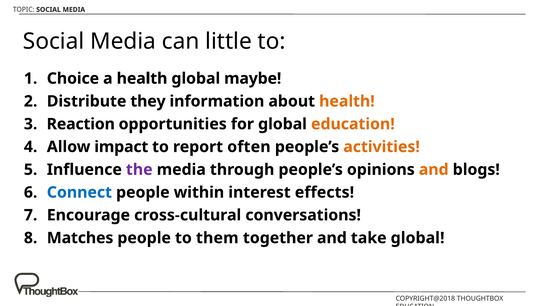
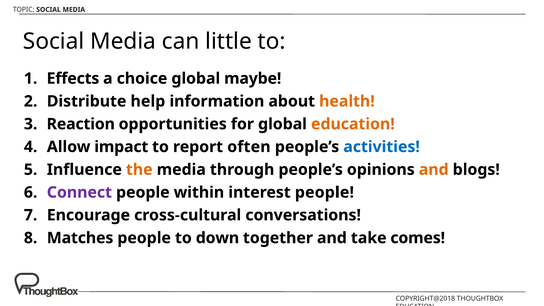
Choice: Choice -> Effects
a health: health -> choice
they: they -> help
activities colour: orange -> blue
the colour: purple -> orange
Connect colour: blue -> purple
interest effects: effects -> people
them: them -> down
take global: global -> comes
